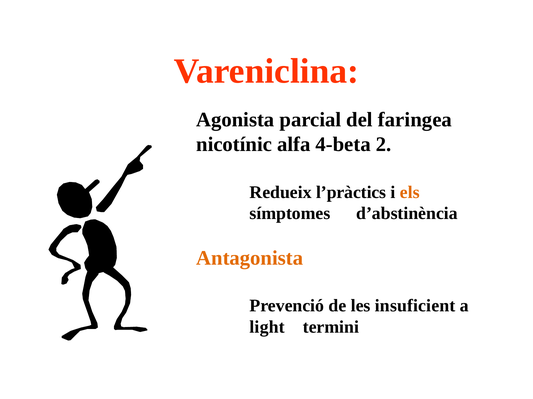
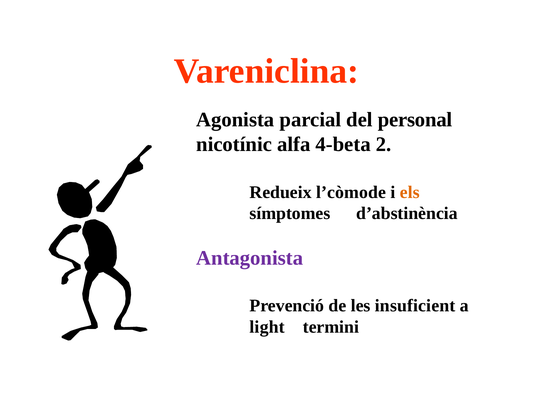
faringea: faringea -> personal
l’pràctics: l’pràctics -> l’còmode
Antagonista colour: orange -> purple
